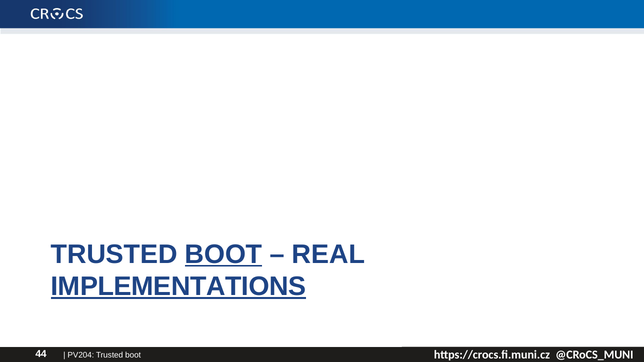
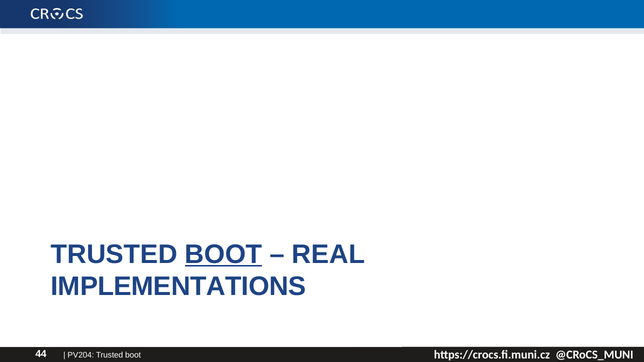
IMPLEMENTATIONS underline: present -> none
